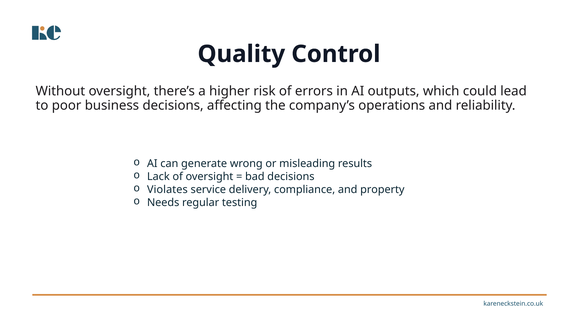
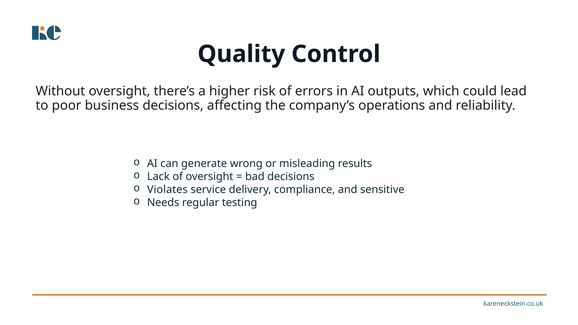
property: property -> sensitive
